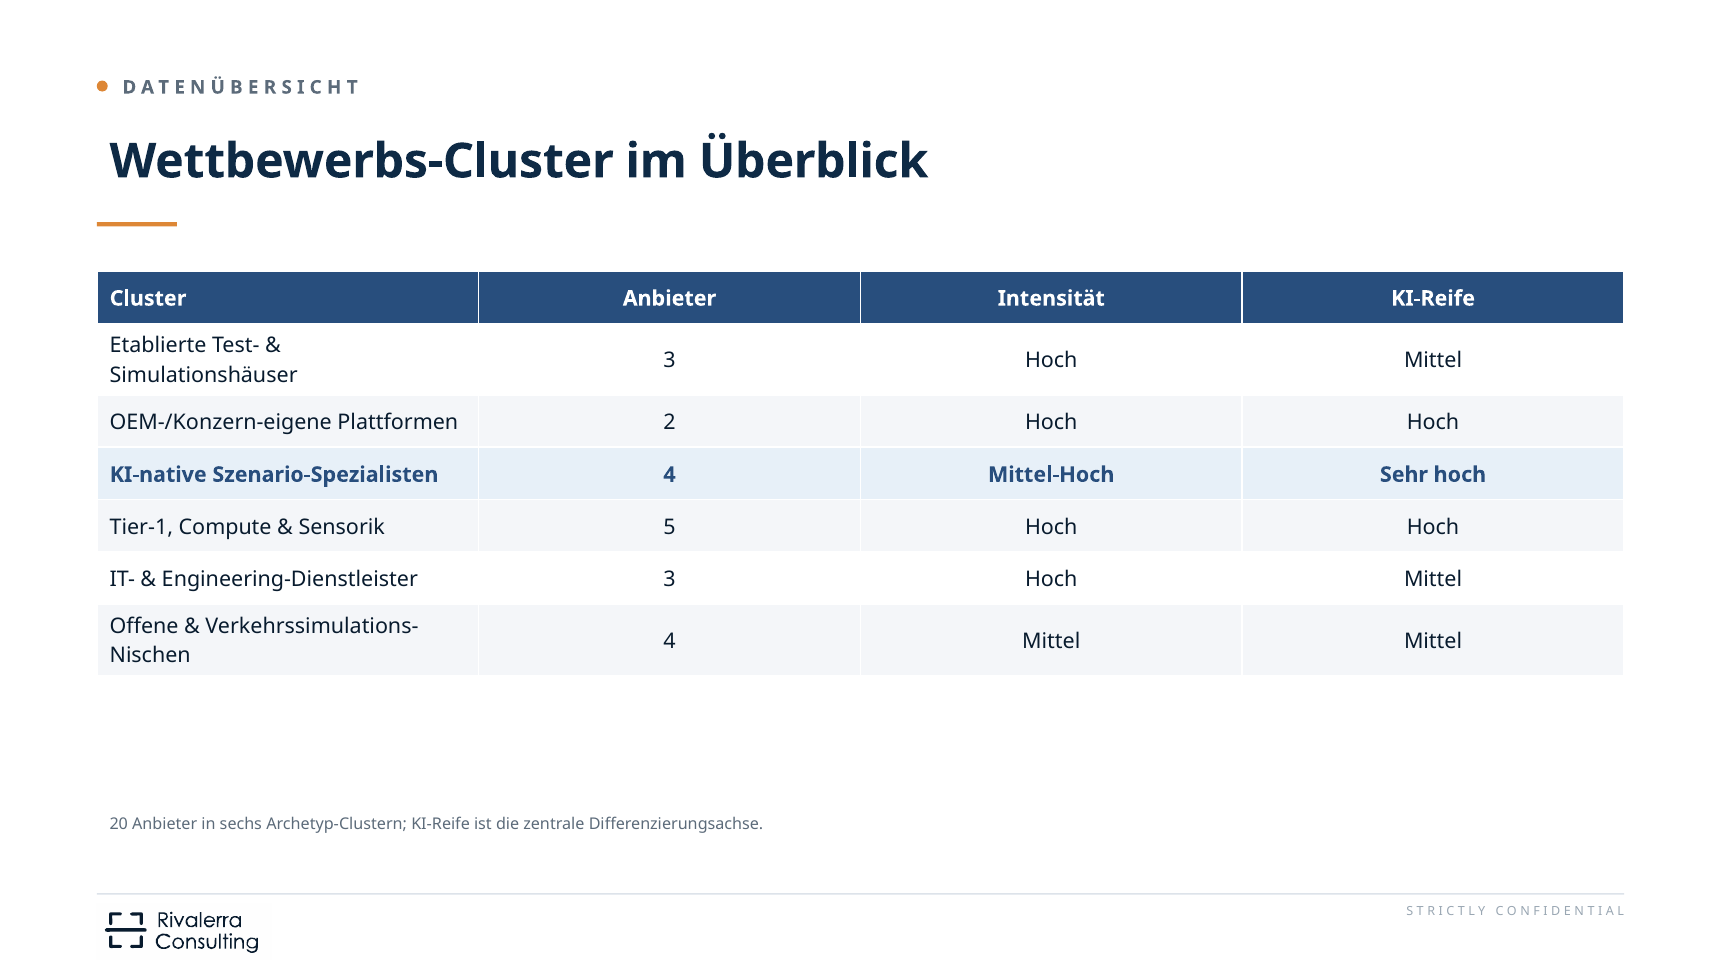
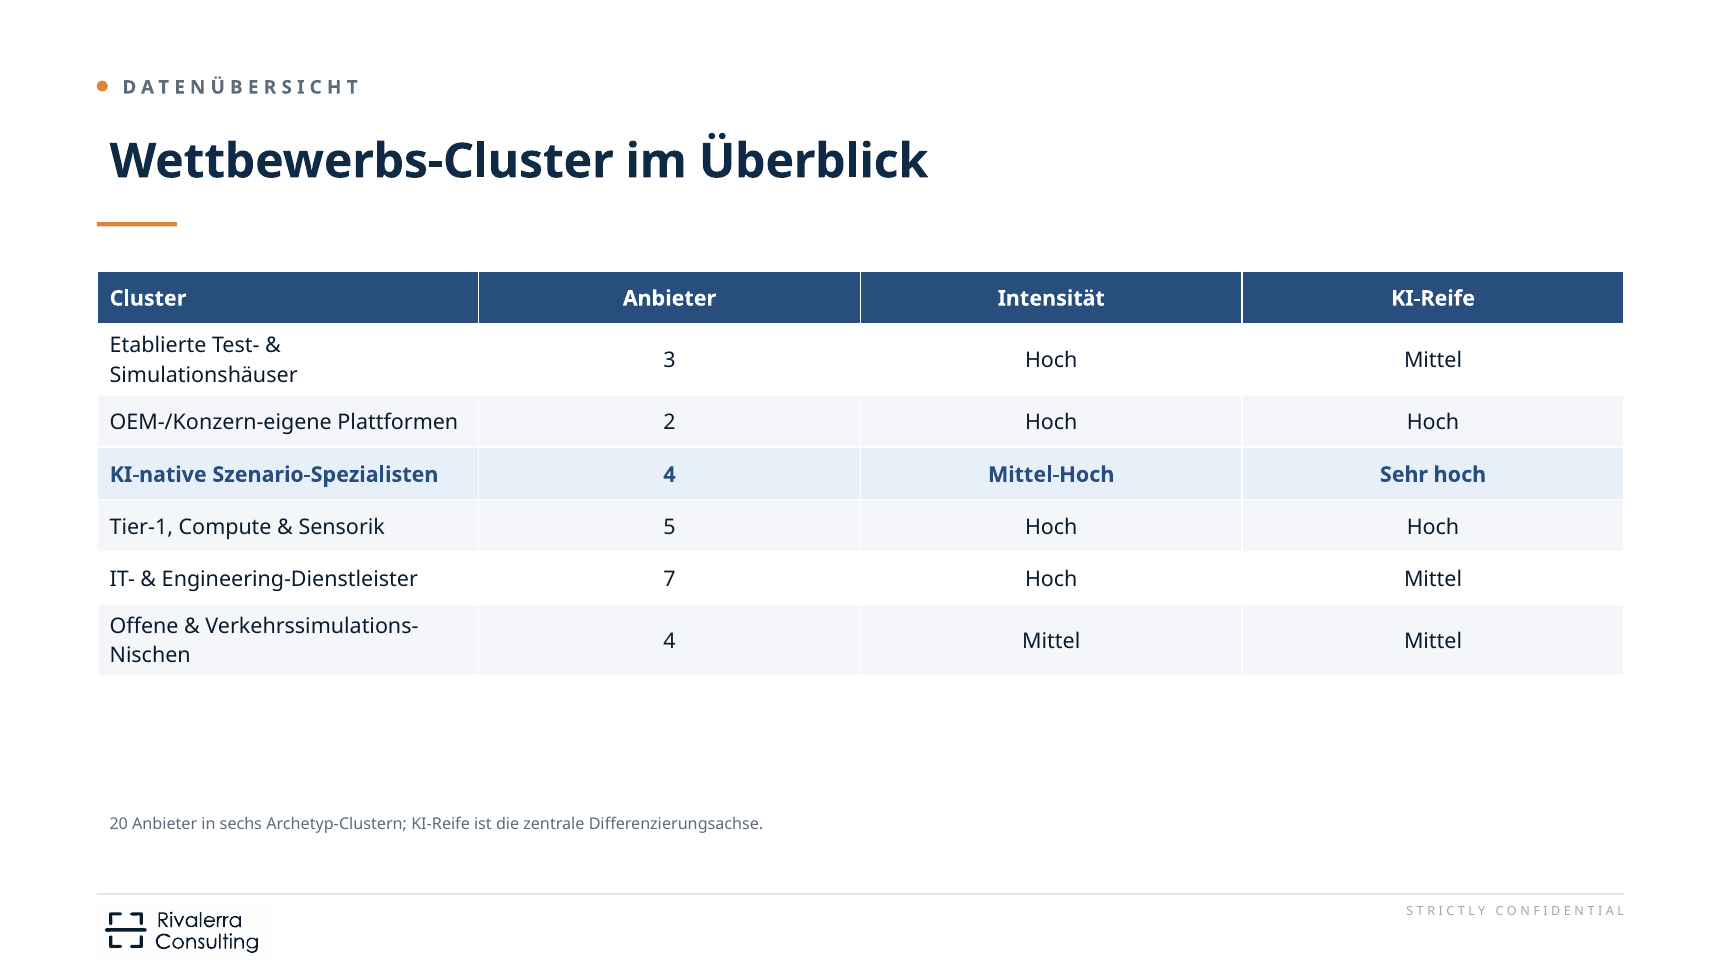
Engineering-Dienstleister 3: 3 -> 7
